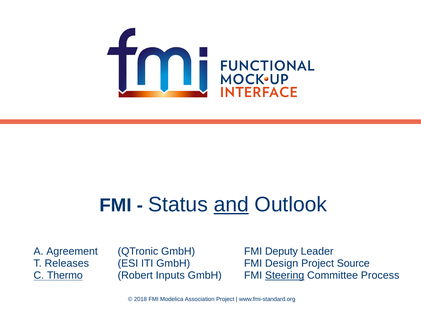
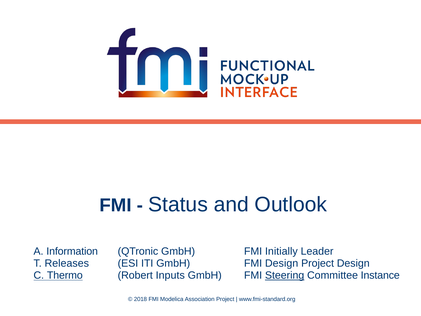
and underline: present -> none
Agreement: Agreement -> Information
Deputy: Deputy -> Initially
Project Source: Source -> Design
Process: Process -> Instance
